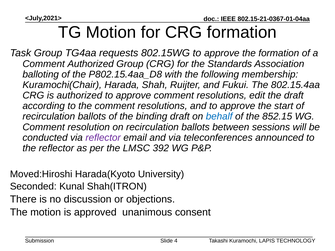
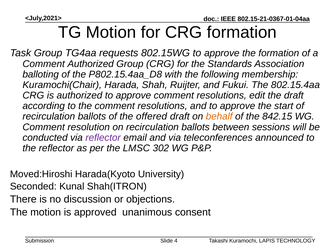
binding: binding -> offered
behalf colour: blue -> orange
852.15: 852.15 -> 842.15
392: 392 -> 302
